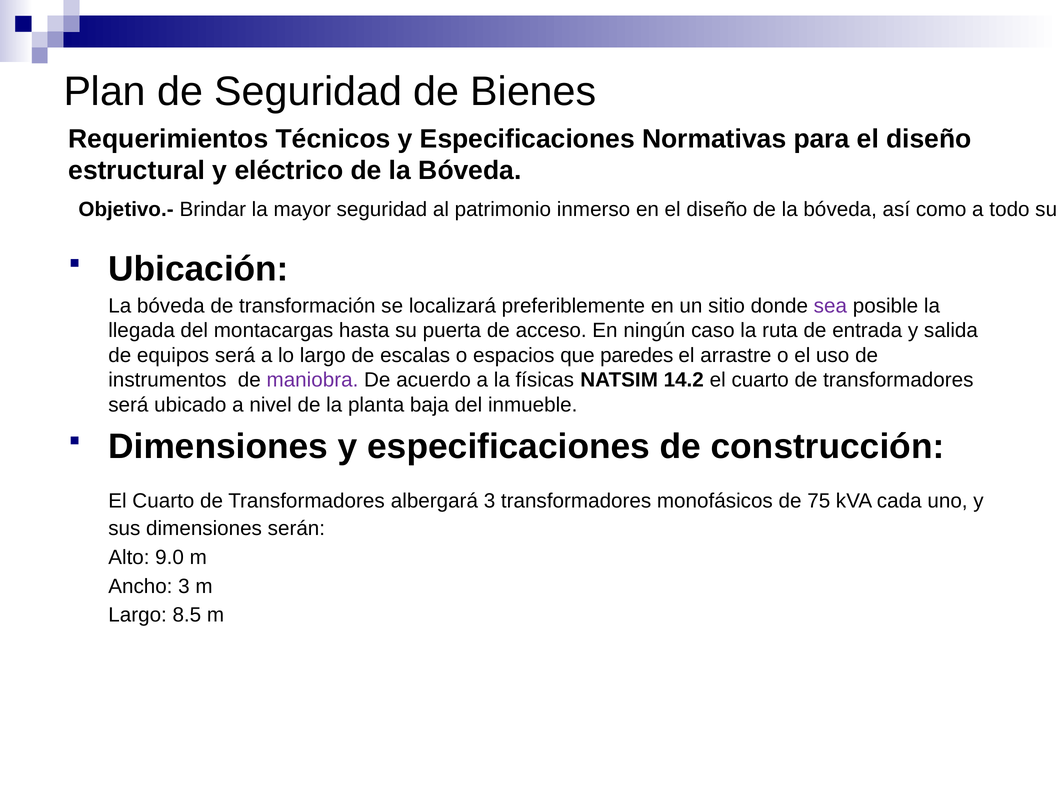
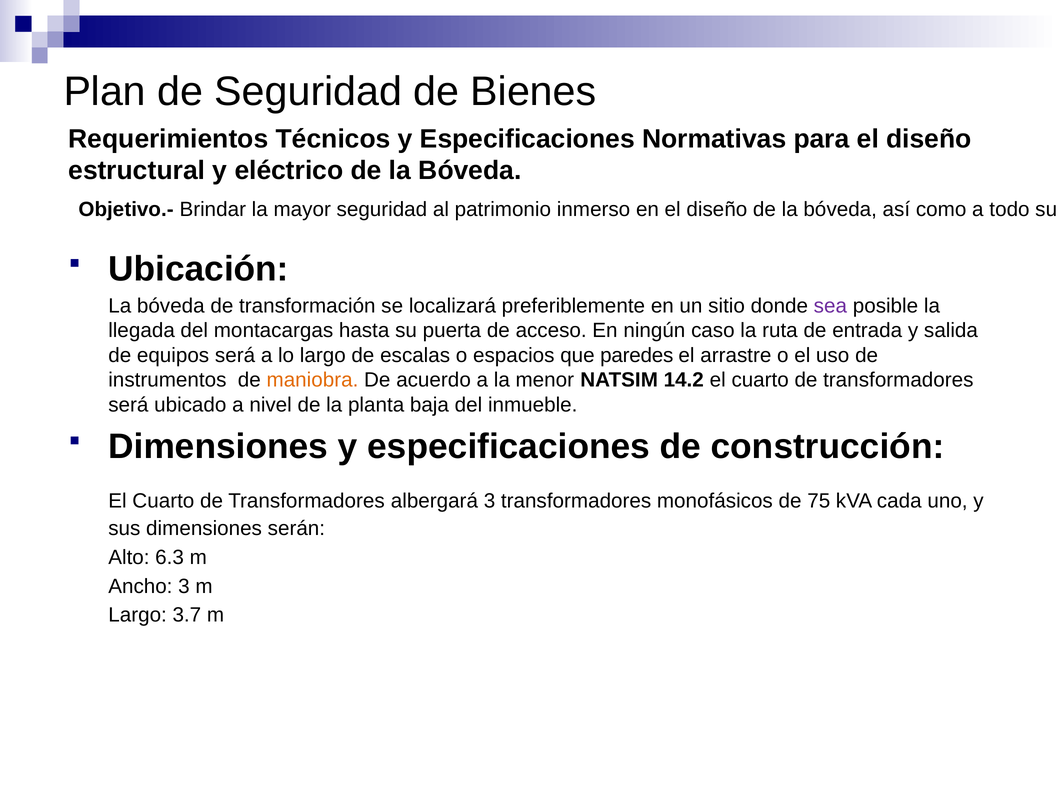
maniobra colour: purple -> orange
físicas: físicas -> menor
9.0: 9.0 -> 6.3
8.5: 8.5 -> 3.7
